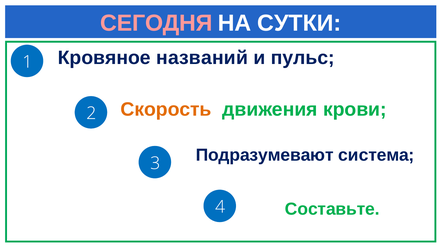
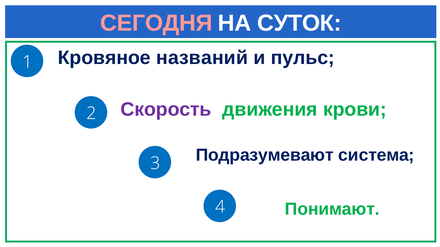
СУТКИ: СУТКИ -> СУТОК
Скорость colour: orange -> purple
Составьте: Составьте -> Понимают
